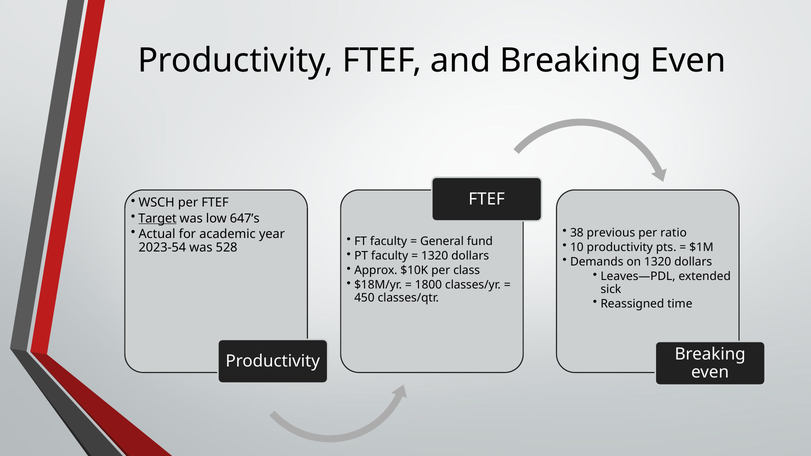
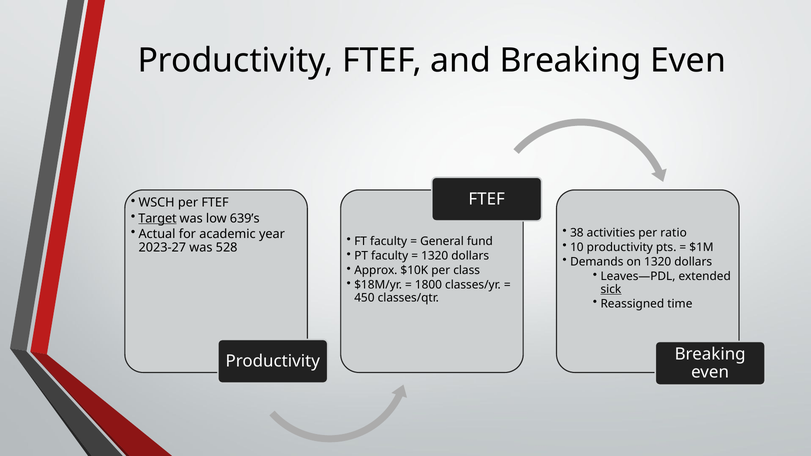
647’s: 647’s -> 639’s
previous: previous -> activities
2023-54: 2023-54 -> 2023-27
sick underline: none -> present
